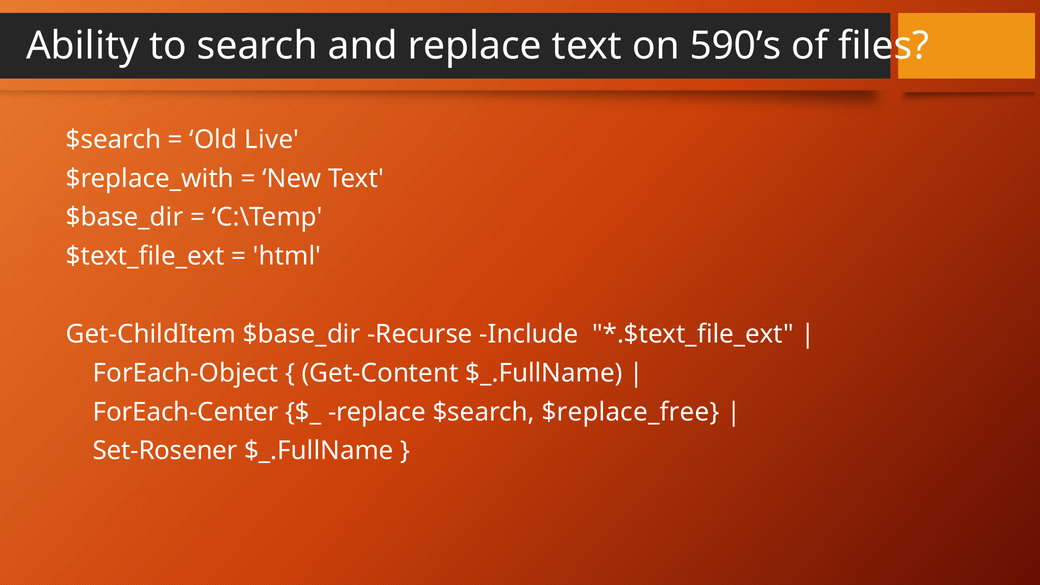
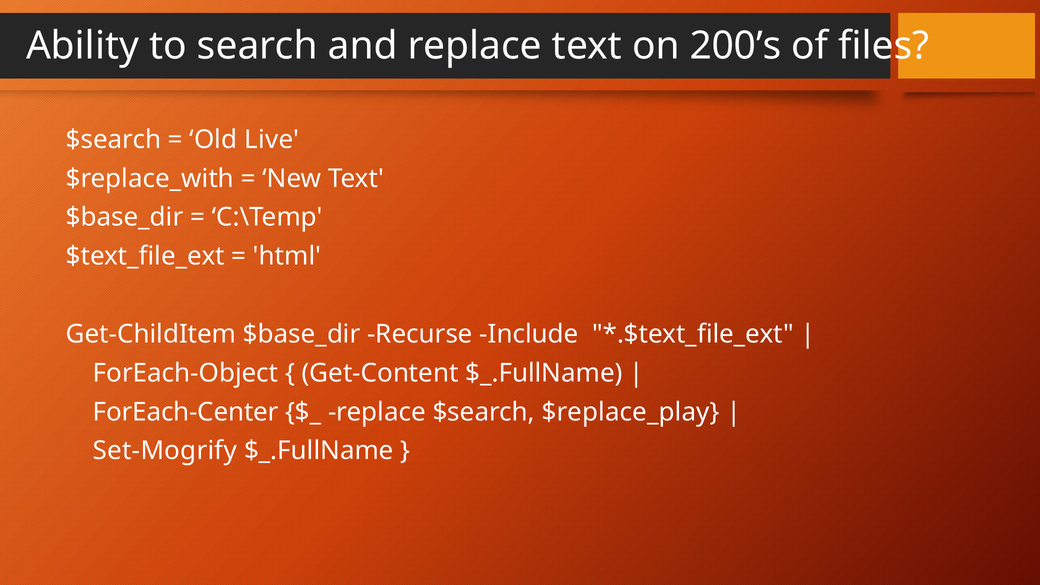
590’s: 590’s -> 200’s
$replace_free: $replace_free -> $replace_play
Set-Rosener: Set-Rosener -> Set-Mogrify
